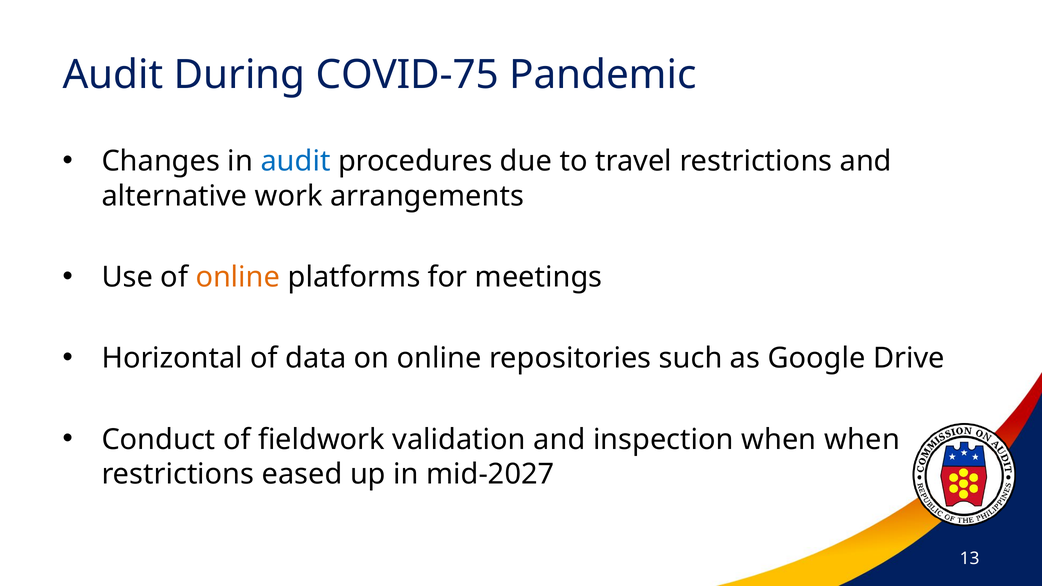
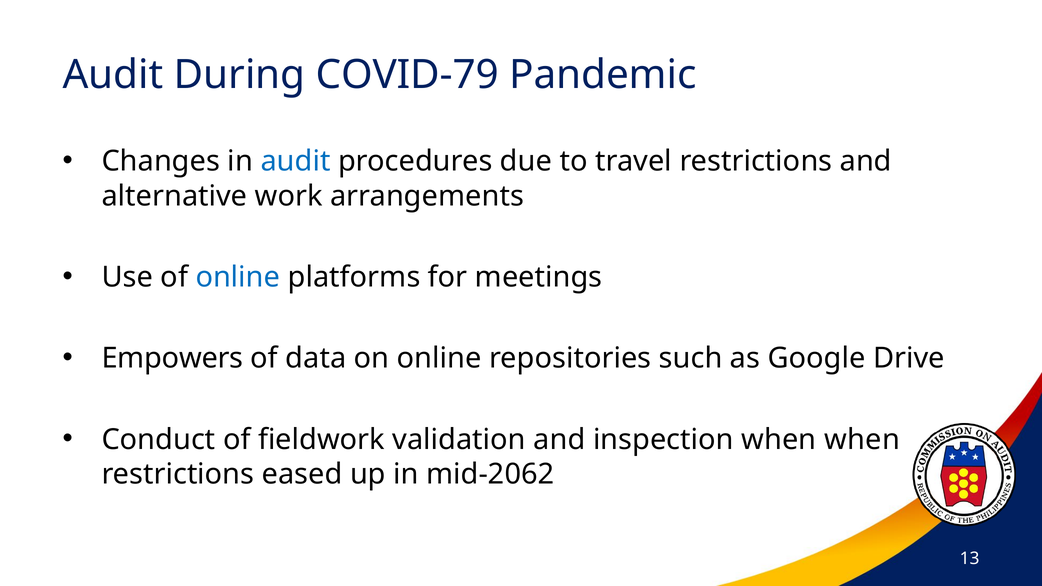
COVID-75: COVID-75 -> COVID-79
online at (238, 277) colour: orange -> blue
Horizontal: Horizontal -> Empowers
mid-2027: mid-2027 -> mid-2062
